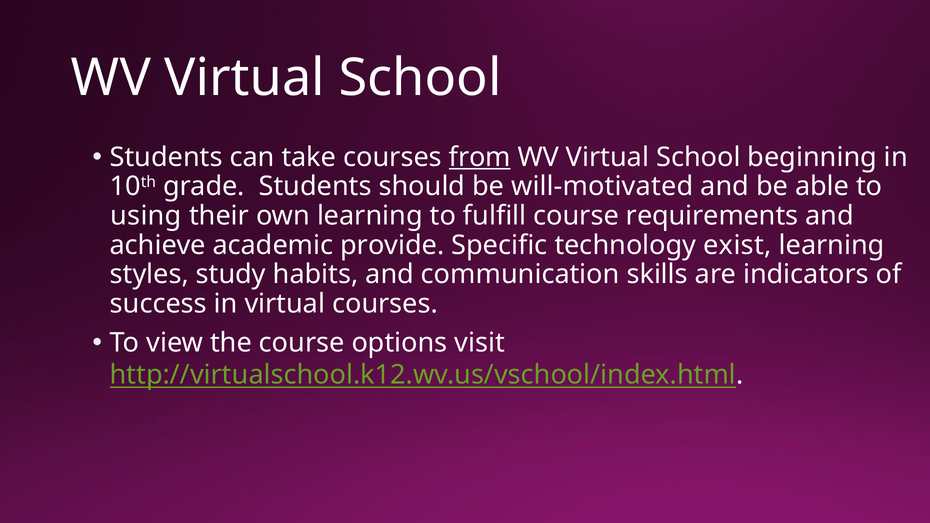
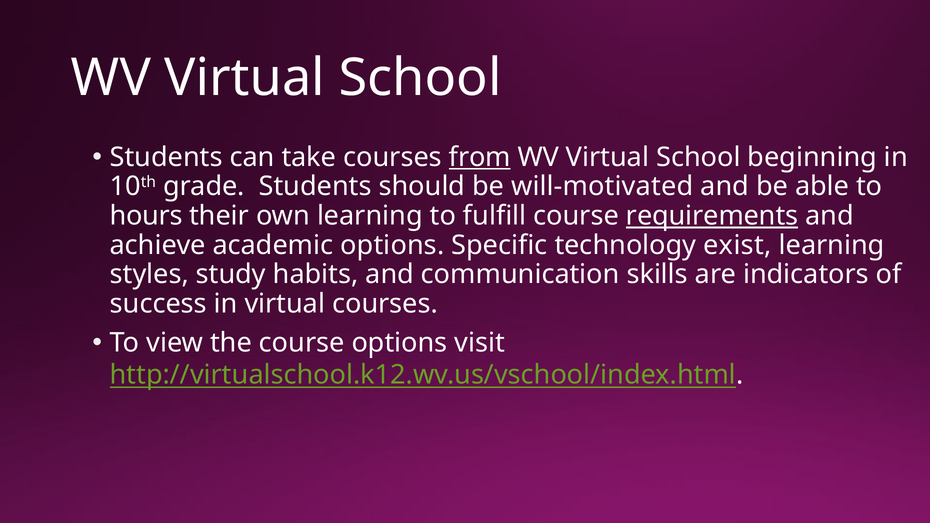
using: using -> hours
requirements underline: none -> present
academic provide: provide -> options
